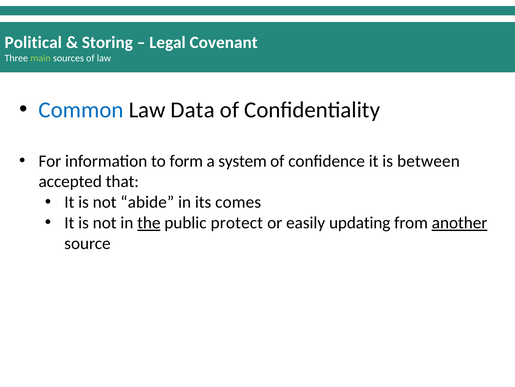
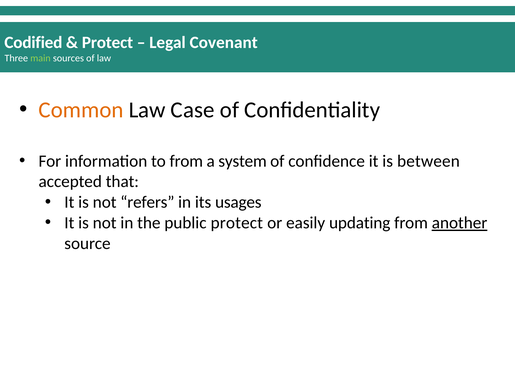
Political: Political -> Codified
Storing at (107, 42): Storing -> Protect
Common colour: blue -> orange
Data: Data -> Case
to form: form -> from
abide: abide -> refers
comes: comes -> usages
the underline: present -> none
